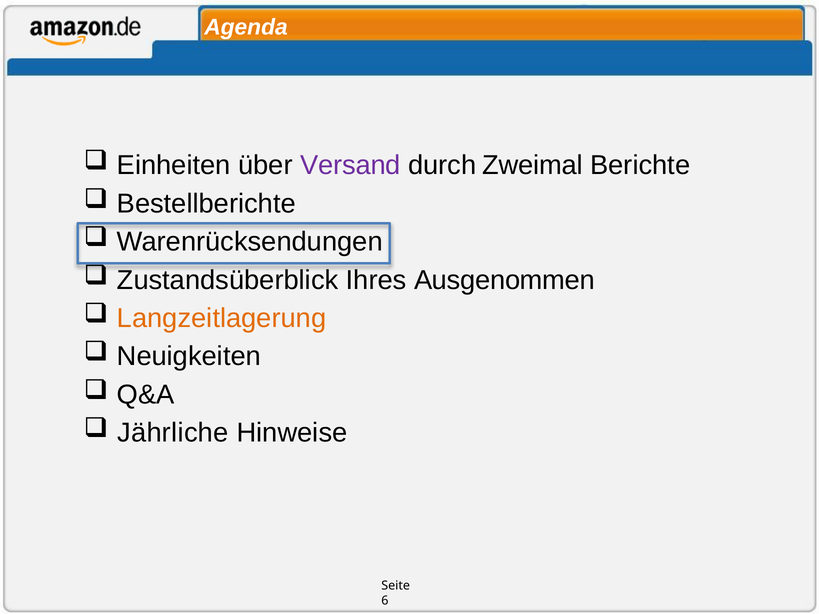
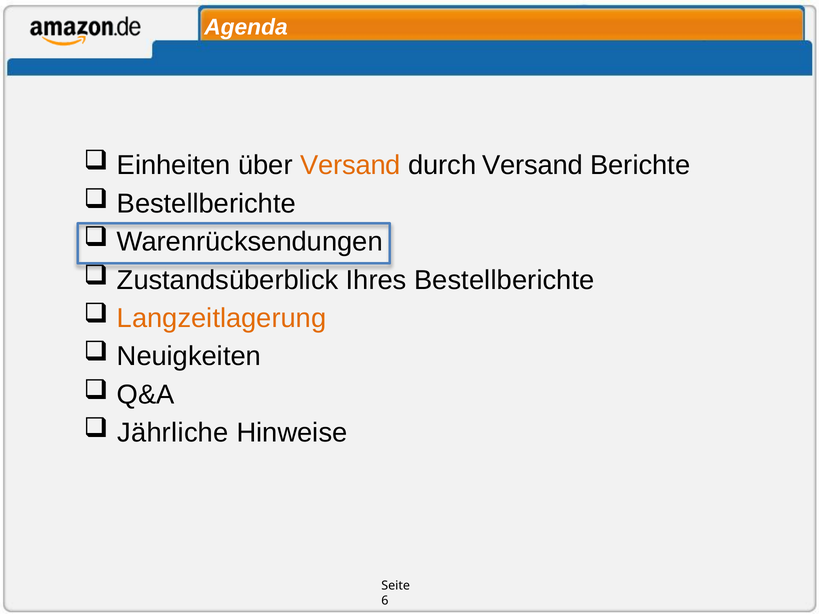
Versand at (351, 165) colour: purple -> orange
durch Zweimal: Zweimal -> Versand
Ausgenommen at (505, 280): Ausgenommen -> Bestellberichte
